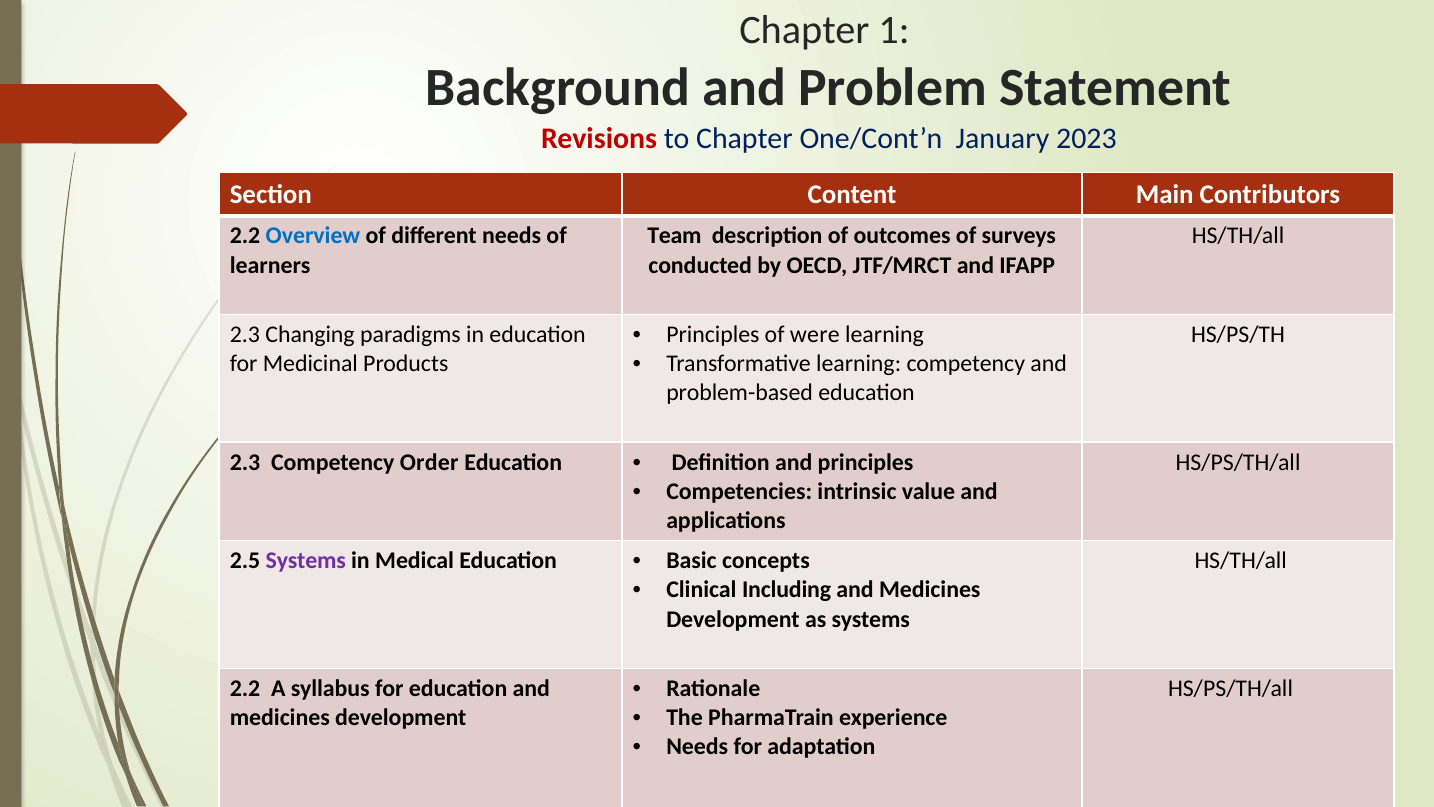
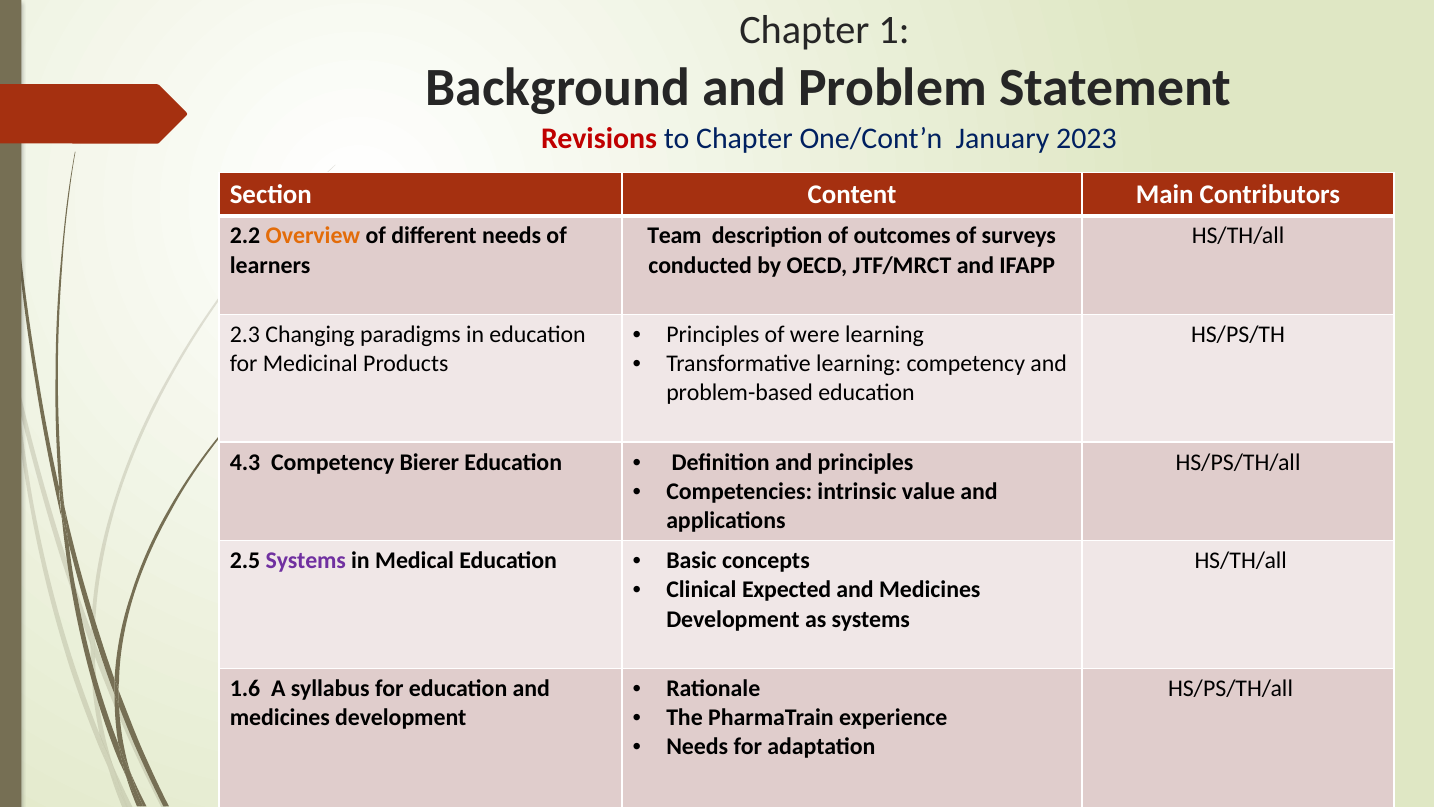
Overview colour: blue -> orange
2.3 at (245, 462): 2.3 -> 4.3
Order: Order -> Bierer
Including: Including -> Expected
2.2 at (245, 688): 2.2 -> 1.6
